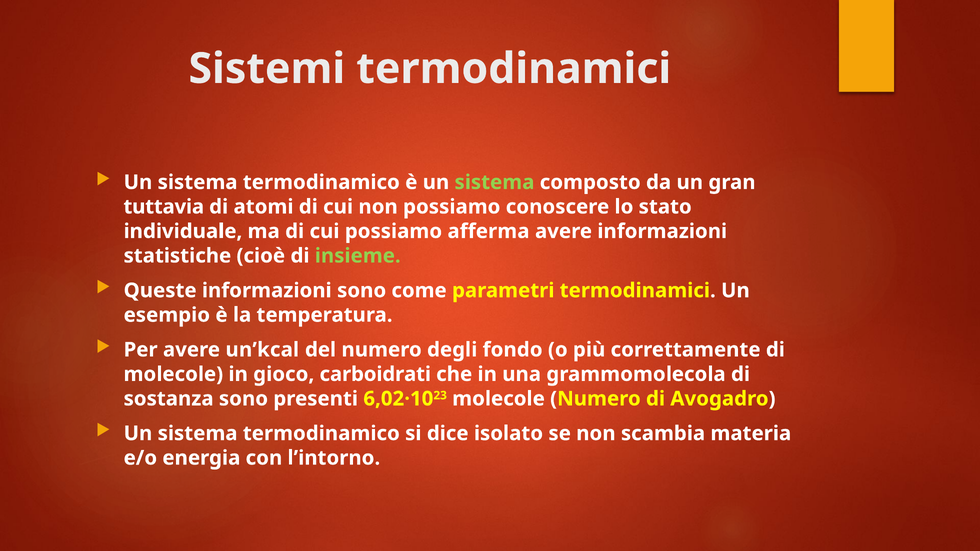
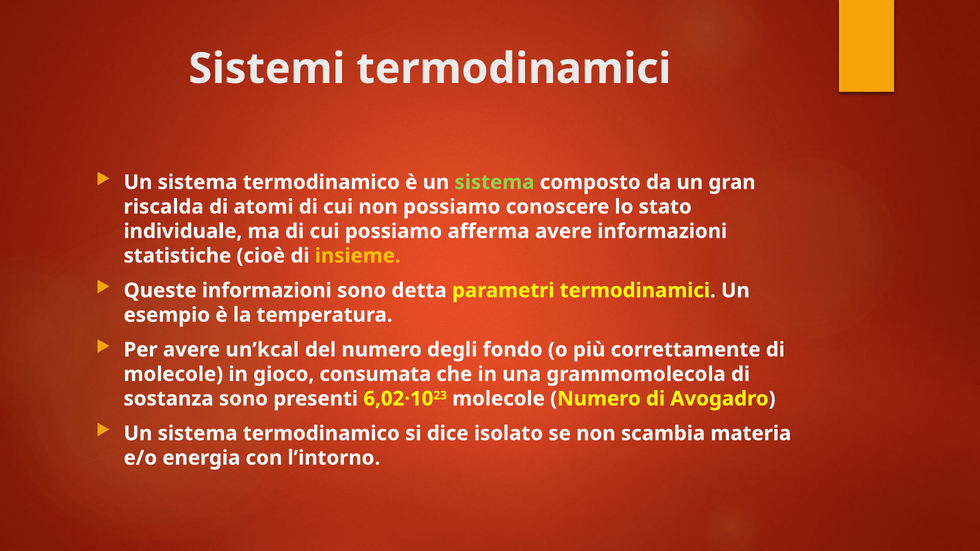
tuttavia: tuttavia -> riscalda
insieme colour: light green -> yellow
come: come -> detta
carboidrati: carboidrati -> consumata
